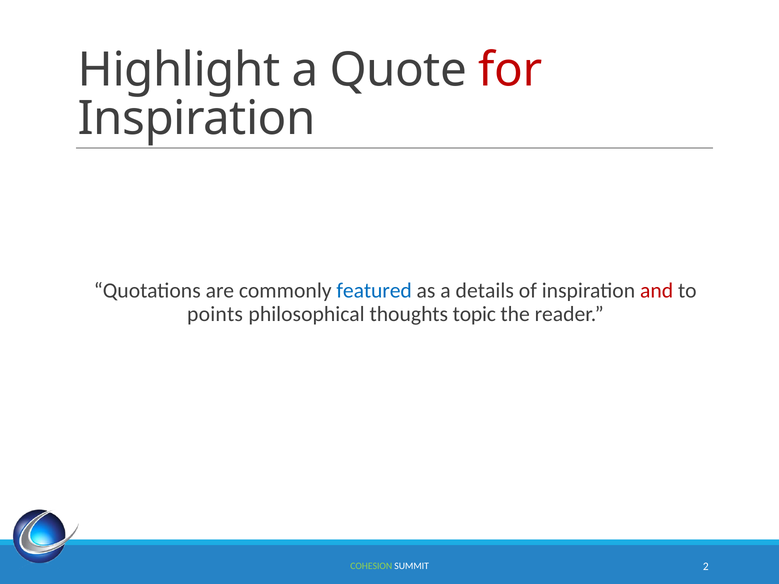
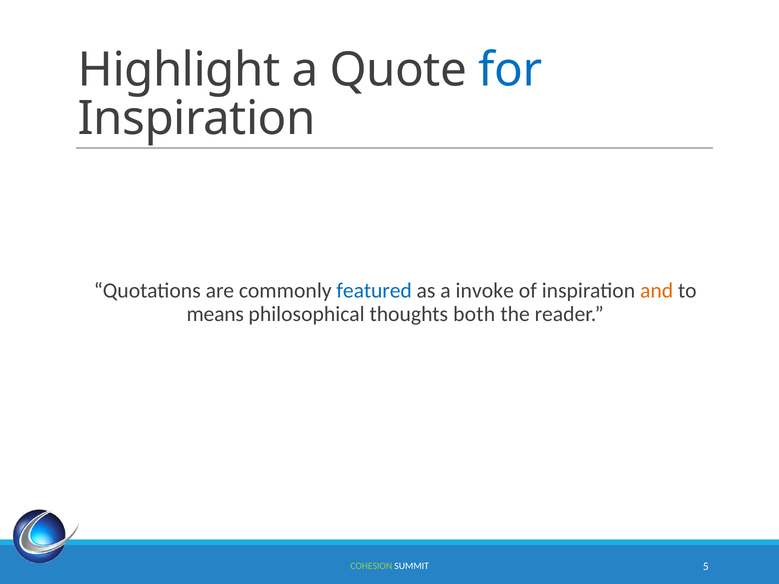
for colour: red -> blue
details: details -> invoke
and colour: red -> orange
points: points -> means
topic: topic -> both
2: 2 -> 5
